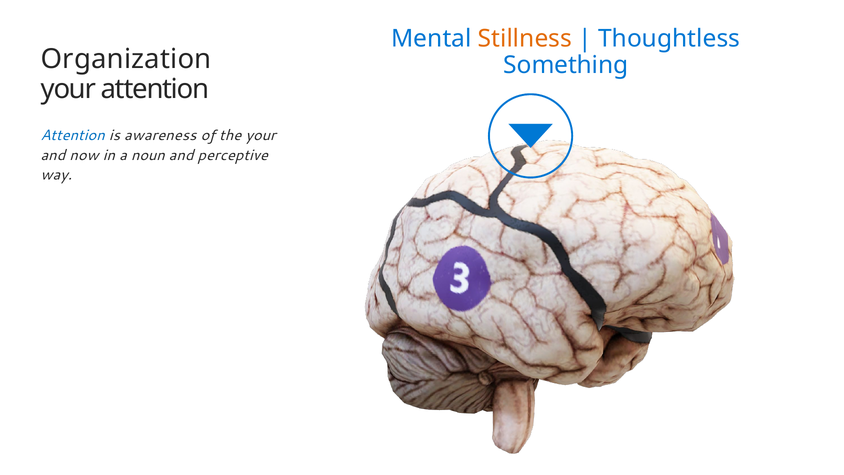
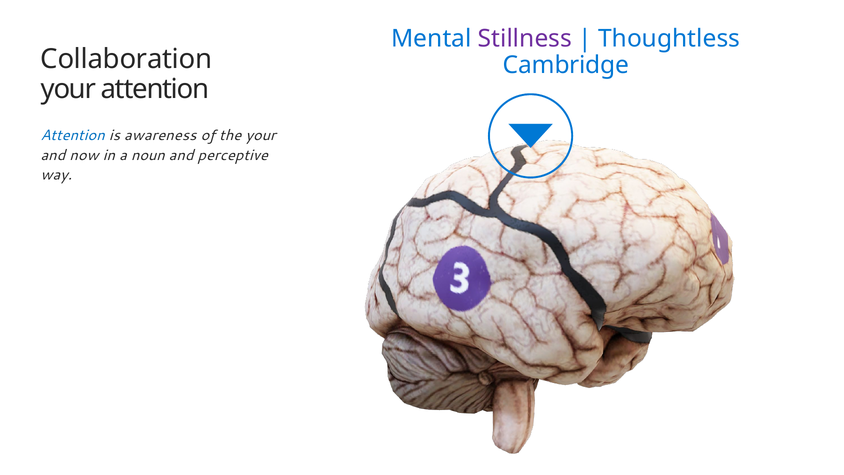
Stillness colour: orange -> purple
Organization: Organization -> Collaboration
Something: Something -> Cambridge
